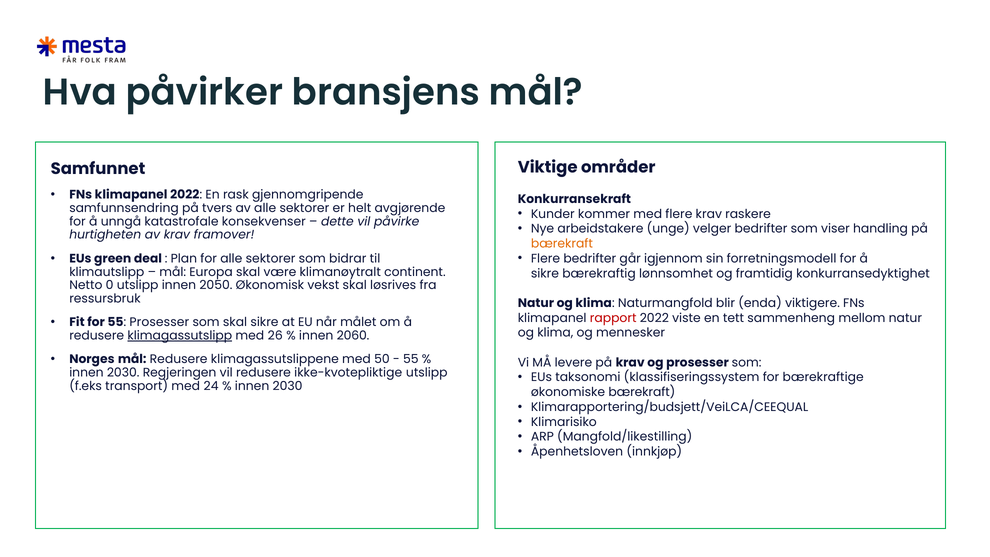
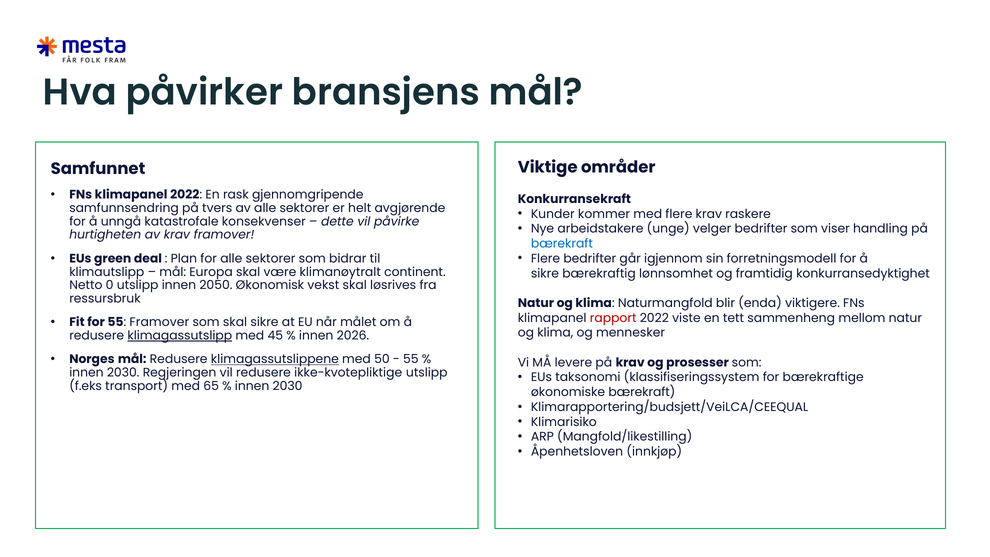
bærekraft at (562, 244) colour: orange -> blue
55 Prosesser: Prosesser -> Framover
26: 26 -> 45
2060: 2060 -> 2026
klimagassutslippene underline: none -> present
24: 24 -> 65
